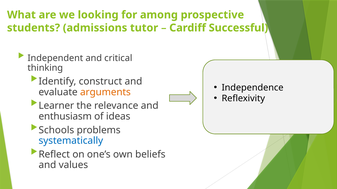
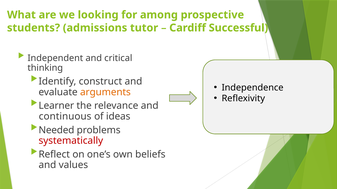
enthusiasm: enthusiasm -> continuous
Schools: Schools -> Needed
systematically colour: blue -> red
